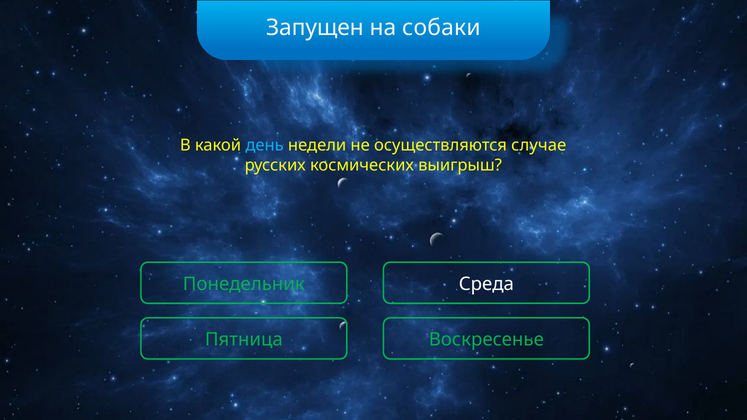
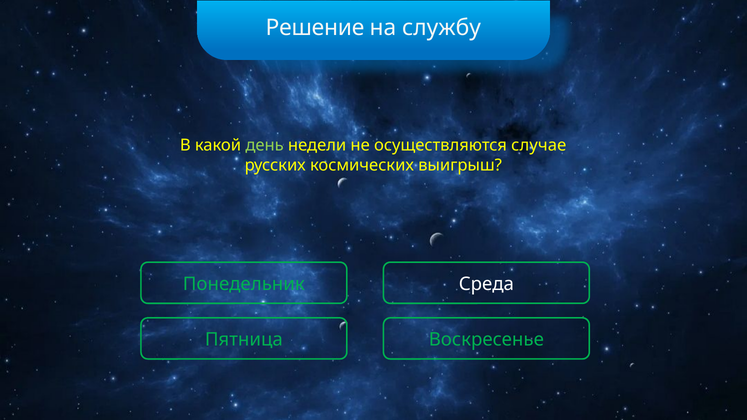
Запущен: Запущен -> Решение
собаки: собаки -> службу
день colour: light blue -> light green
